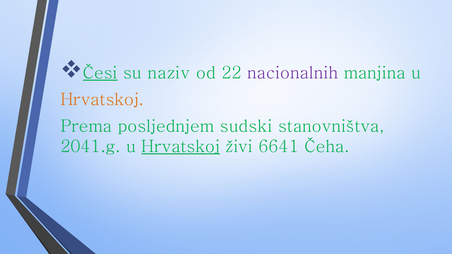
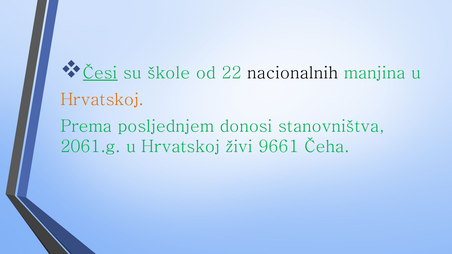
naziv: naziv -> škole
nacionalnih colour: purple -> black
sudski: sudski -> donosi
2041.g: 2041.g -> 2061.g
Hrvatskoj at (181, 147) underline: present -> none
6641: 6641 -> 9661
